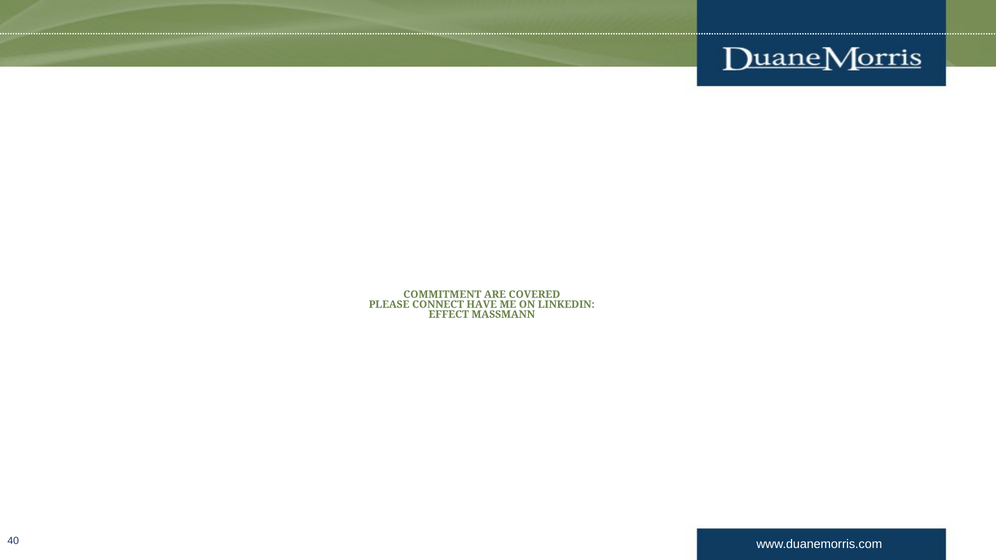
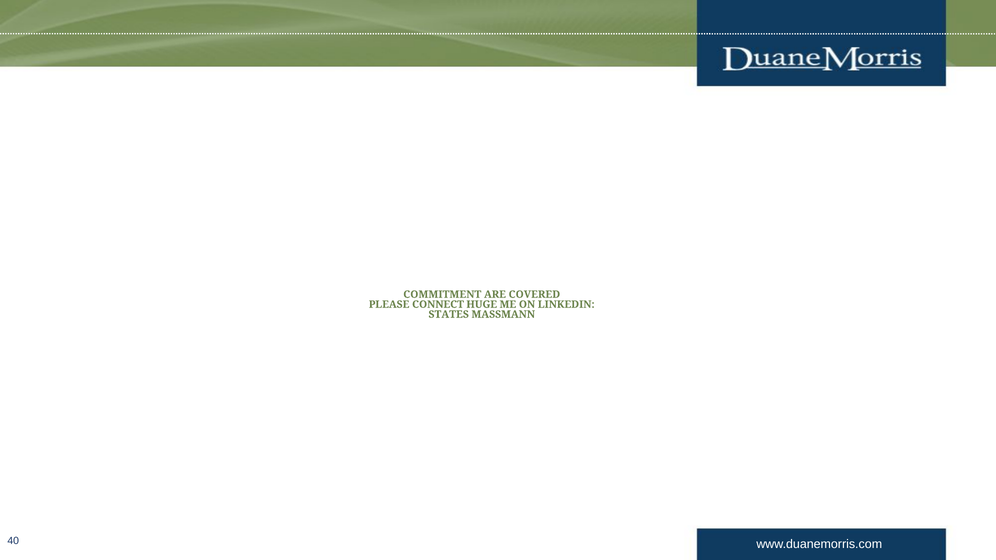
HAVE: HAVE -> HUGE
EFFECT: EFFECT -> STATES
